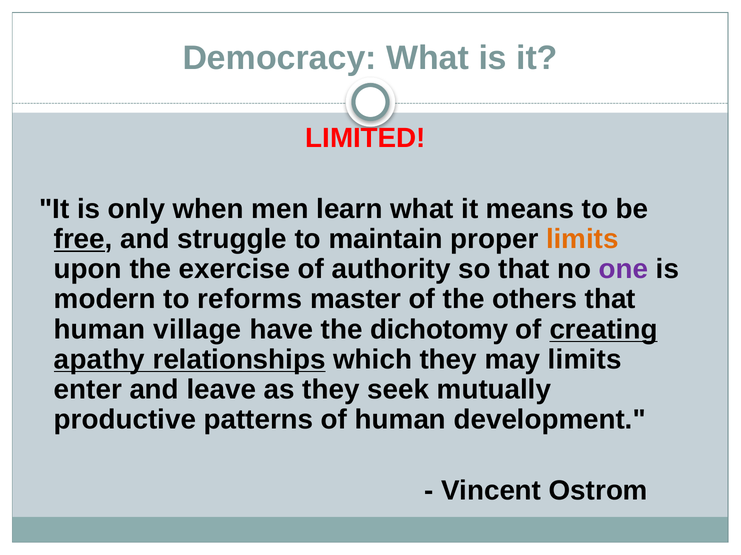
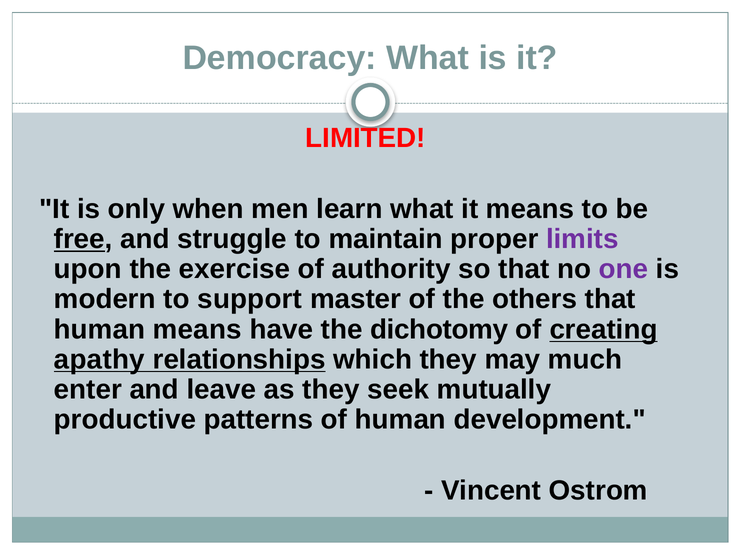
limits at (582, 240) colour: orange -> purple
reforms: reforms -> support
human village: village -> means
may limits: limits -> much
